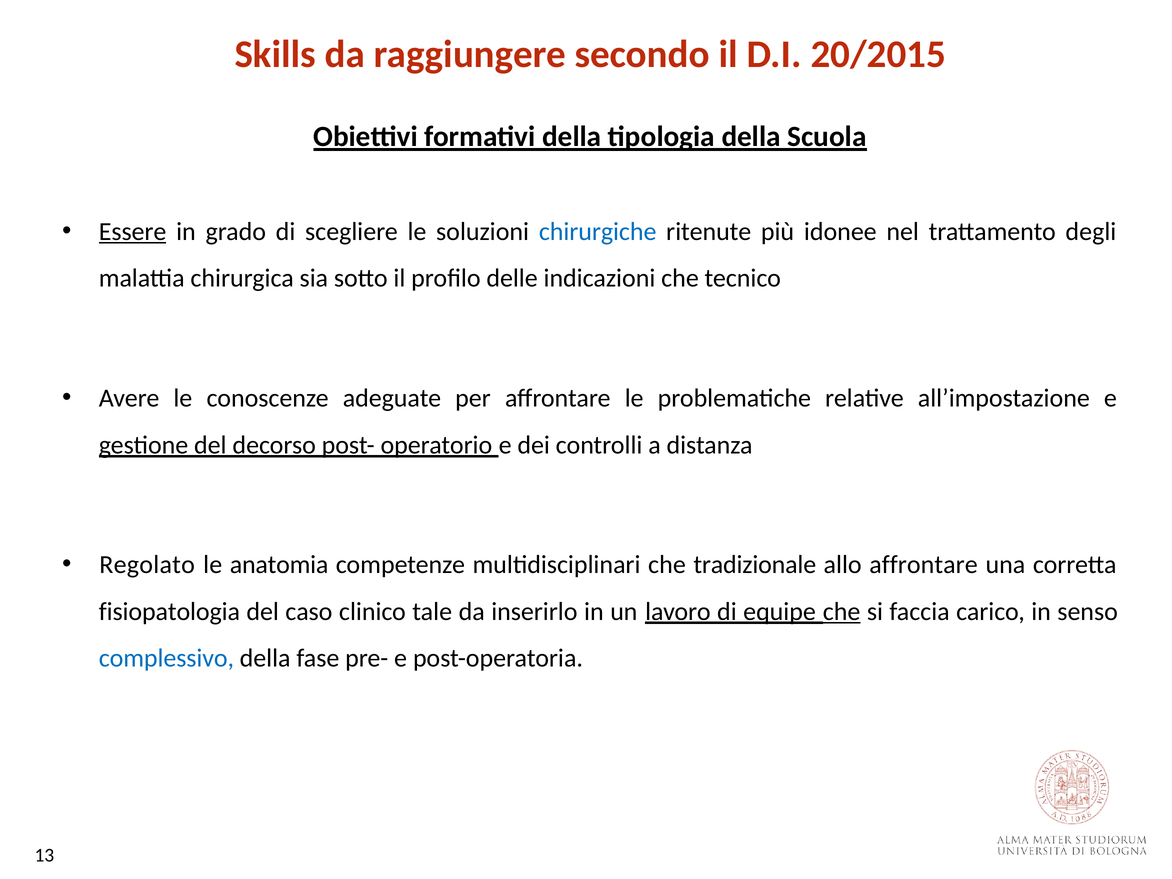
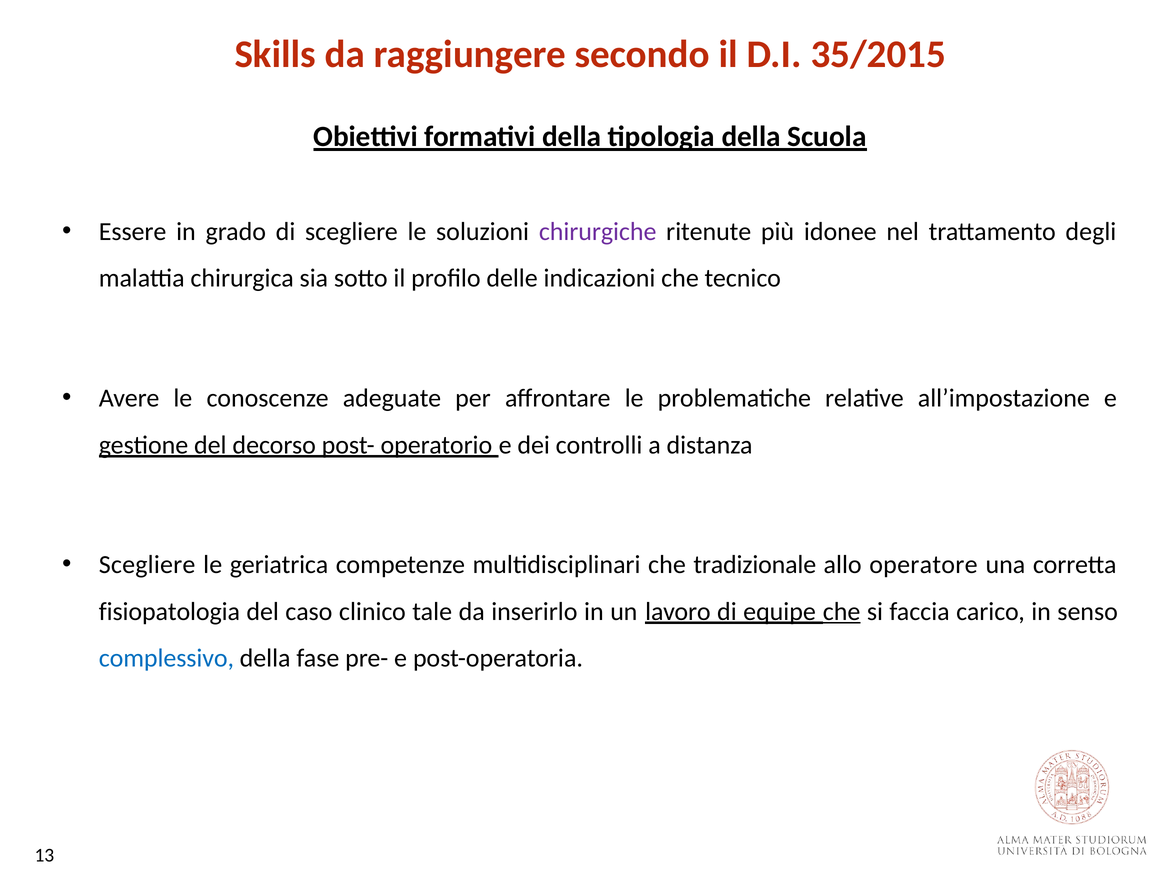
20/2015: 20/2015 -> 35/2015
Essere underline: present -> none
chirurgiche colour: blue -> purple
Regolato at (147, 565): Regolato -> Scegliere
anatomia: anatomia -> geriatrica
allo affrontare: affrontare -> operatore
